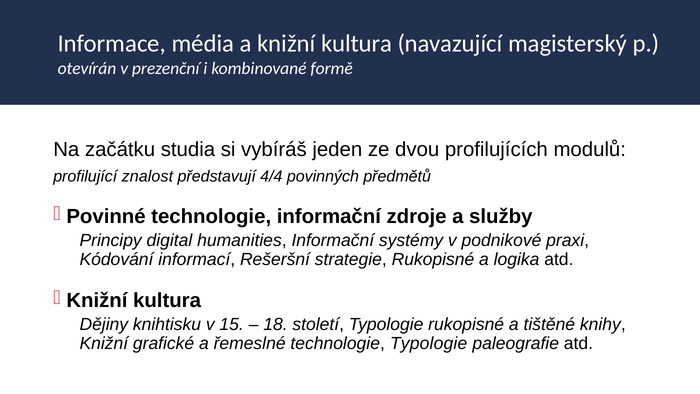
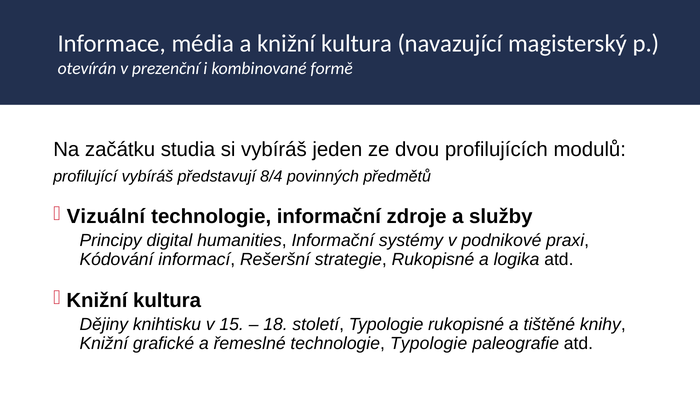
profilující znalost: znalost -> vybíráš
4/4: 4/4 -> 8/4
Povinné: Povinné -> Vizuální
